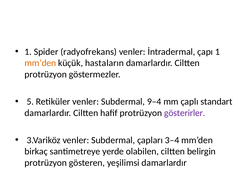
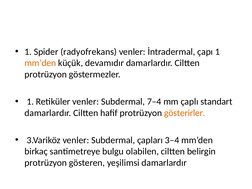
hastaların: hastaların -> devamıdır
5 at (30, 102): 5 -> 1
9–4: 9–4 -> 7–4
gösterirler colour: purple -> orange
yerde: yerde -> bulgu
